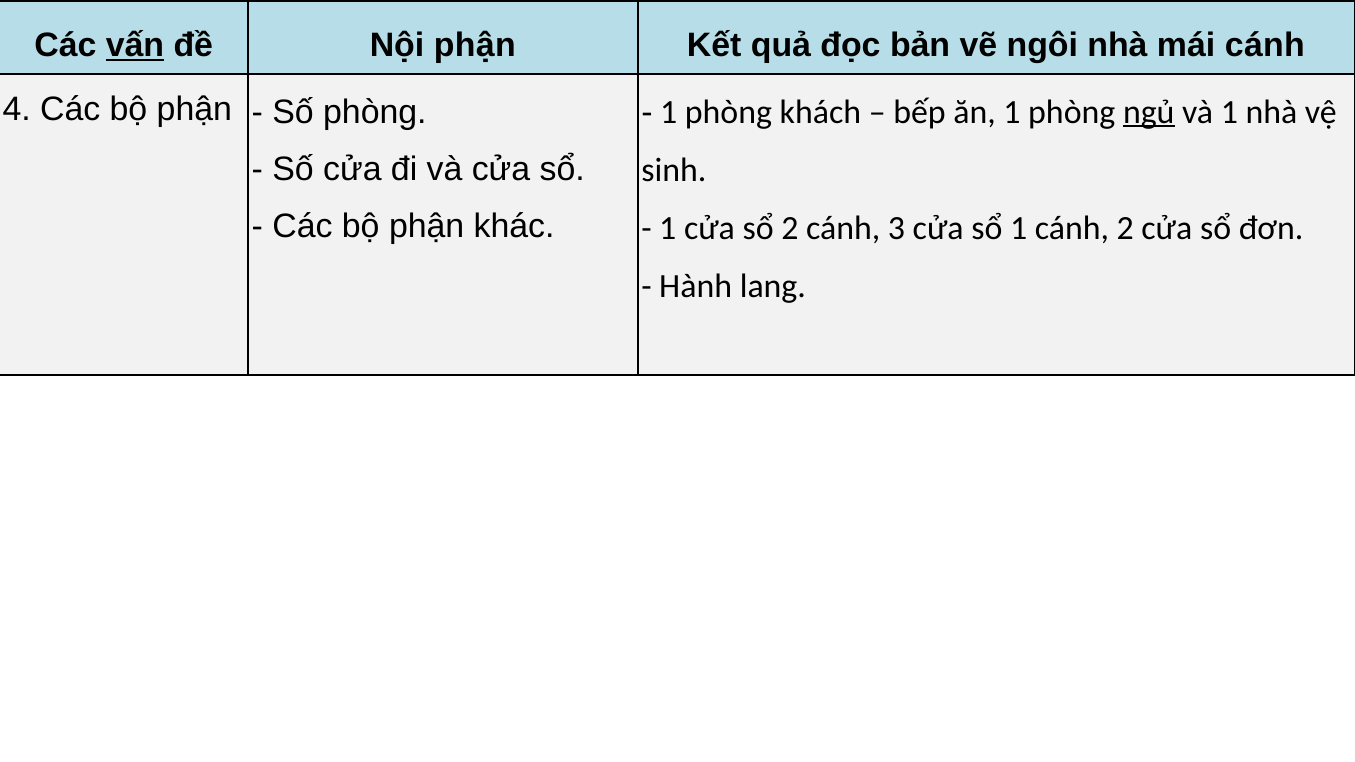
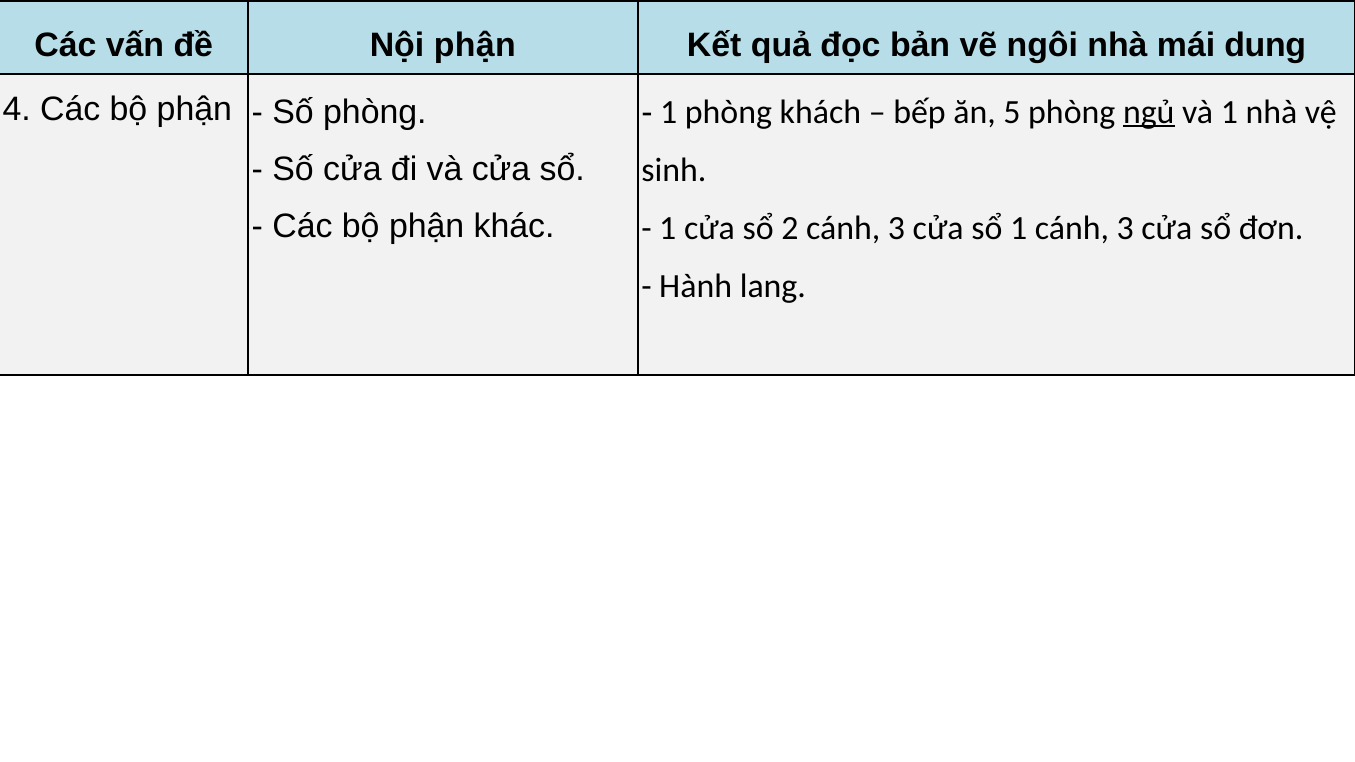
vấn underline: present -> none
mái cánh: cánh -> dung
ăn 1: 1 -> 5
1 cánh 2: 2 -> 3
